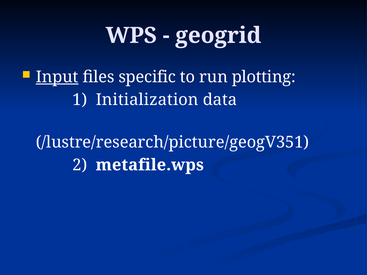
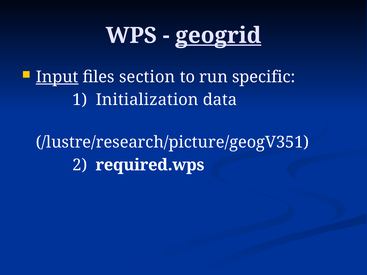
geogrid underline: none -> present
specific: specific -> section
plotting: plotting -> specific
metafile.wps: metafile.wps -> required.wps
